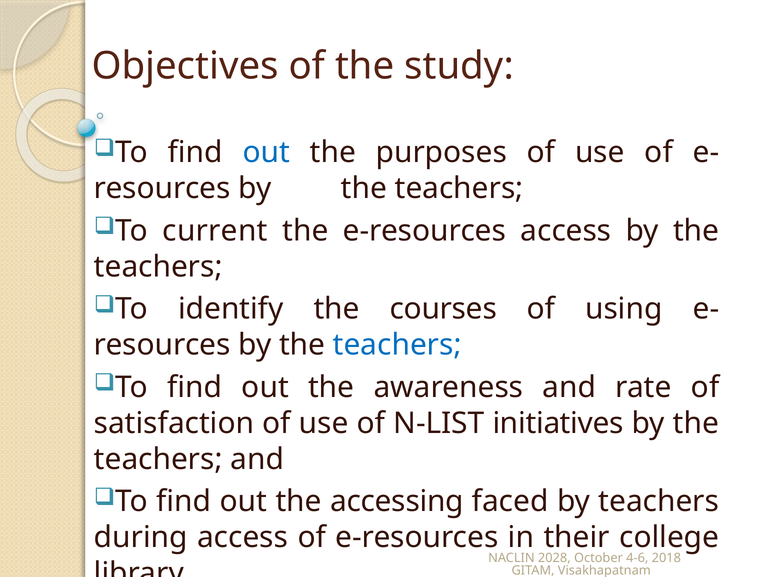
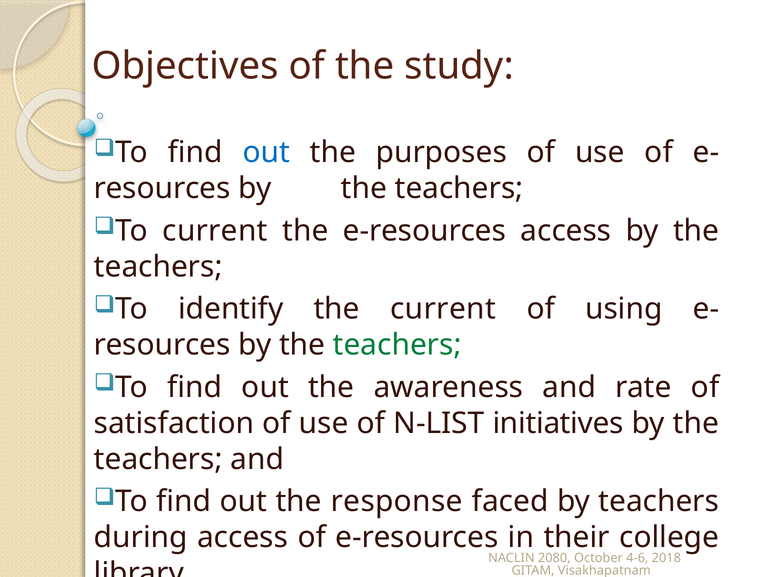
the courses: courses -> current
teachers at (397, 345) colour: blue -> green
accessing: accessing -> response
2028: 2028 -> 2080
